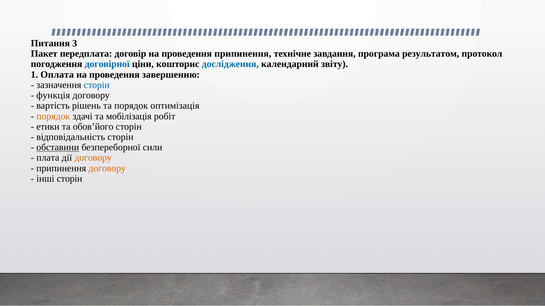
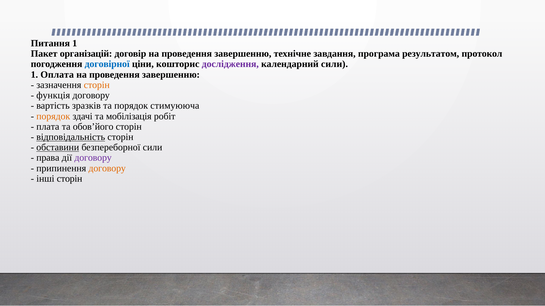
Питання 3: 3 -> 1
передплата: передплата -> організацій
договір на проведення припинення: припинення -> завершенню
дослідження colour: blue -> purple
календарний звіту: звіту -> сили
сторін at (97, 85) colour: blue -> orange
рішень: рішень -> зразків
оптимізація: оптимізація -> стимуююча
етики: етики -> плата
відповідальність underline: none -> present
плата: плата -> права
договору at (93, 158) colour: orange -> purple
